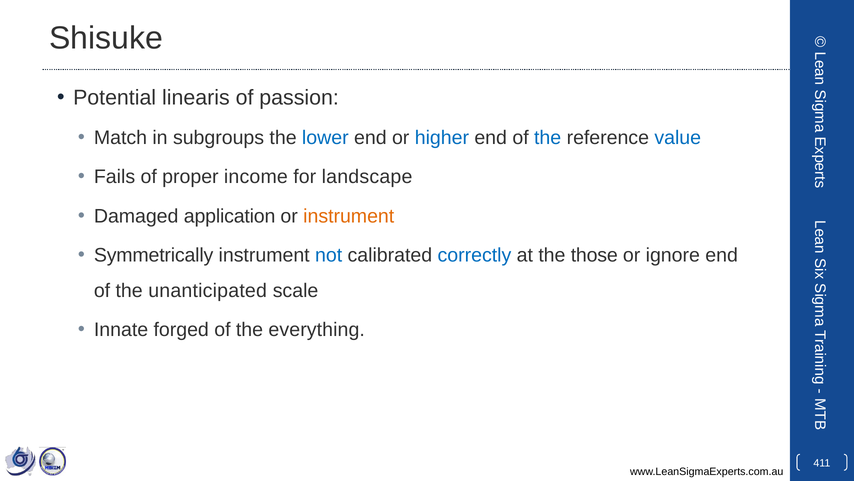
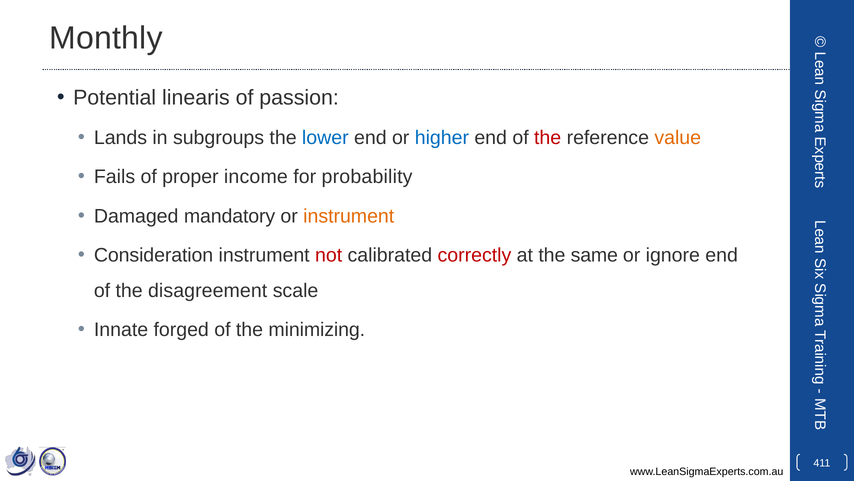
Shisuke: Shisuke -> Monthly
Match: Match -> Lands
the at (548, 138) colour: blue -> red
value colour: blue -> orange
landscape: landscape -> probability
application: application -> mandatory
Symmetrically: Symmetrically -> Consideration
not colour: blue -> red
correctly colour: blue -> red
those: those -> same
unanticipated: unanticipated -> disagreement
everything: everything -> minimizing
